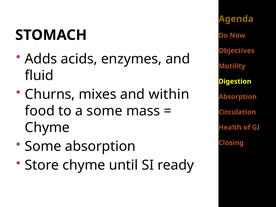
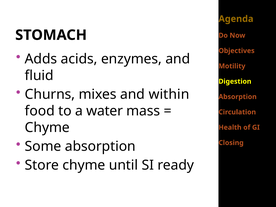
a some: some -> water
